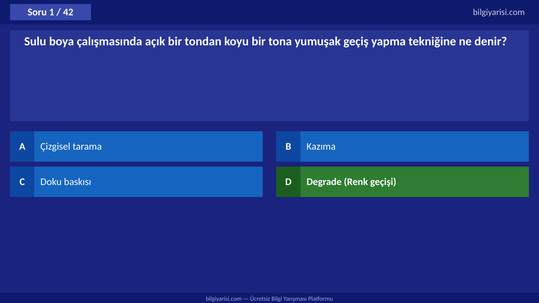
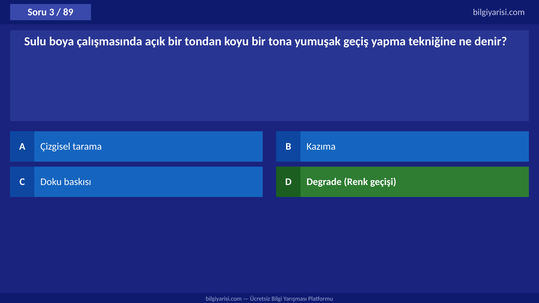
1: 1 -> 3
42: 42 -> 89
